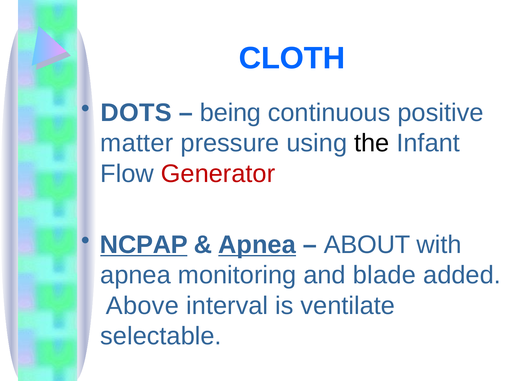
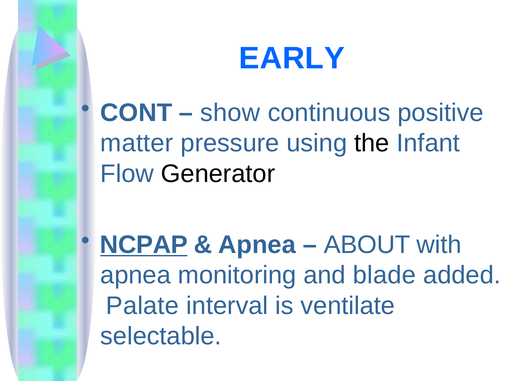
CLOTH: CLOTH -> EARLY
DOTS: DOTS -> CONT
being: being -> show
Generator colour: red -> black
Apnea at (257, 245) underline: present -> none
Above: Above -> Palate
